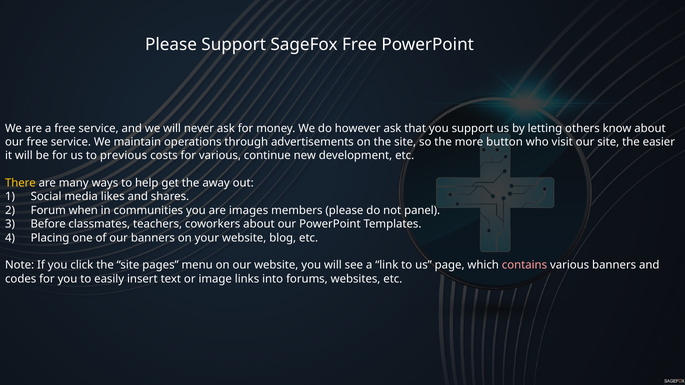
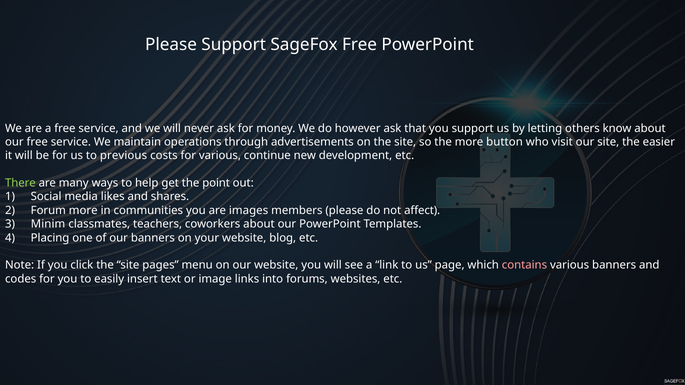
There colour: yellow -> light green
away: away -> point
Forum when: when -> more
panel: panel -> affect
Before: Before -> Minim
